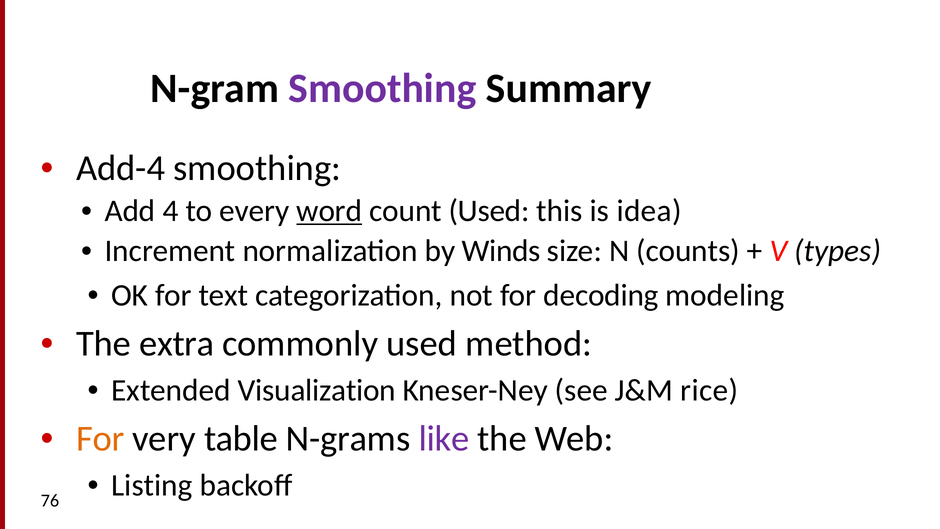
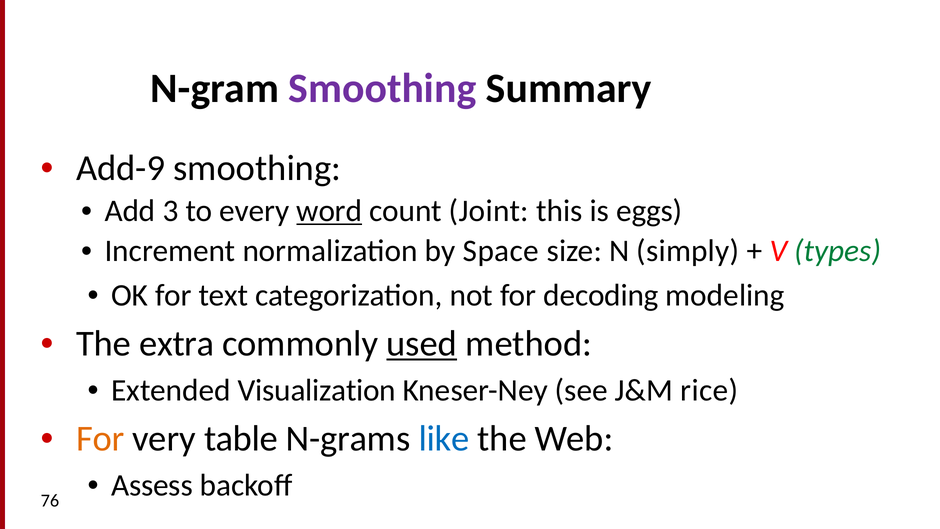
Add-4: Add-4 -> Add-9
4: 4 -> 3
count Used: Used -> Joint
idea: idea -> eggs
Winds: Winds -> Space
counts: counts -> simply
types colour: black -> green
used at (422, 343) underline: none -> present
like colour: purple -> blue
Listing: Listing -> Assess
